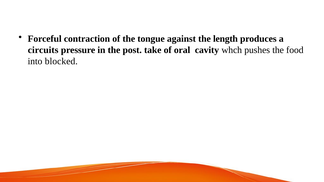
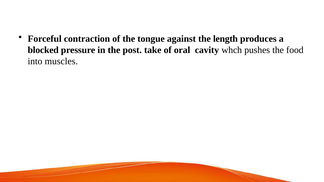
circuits: circuits -> blocked
blocked: blocked -> muscles
